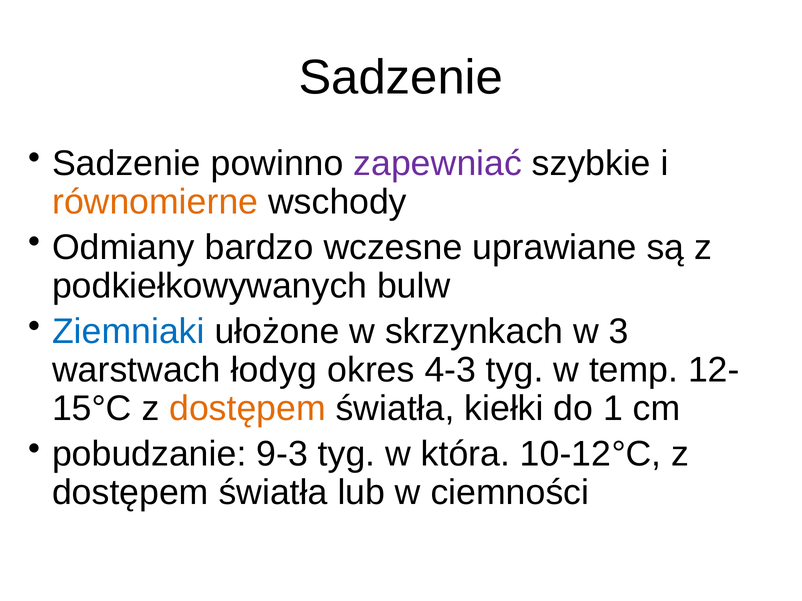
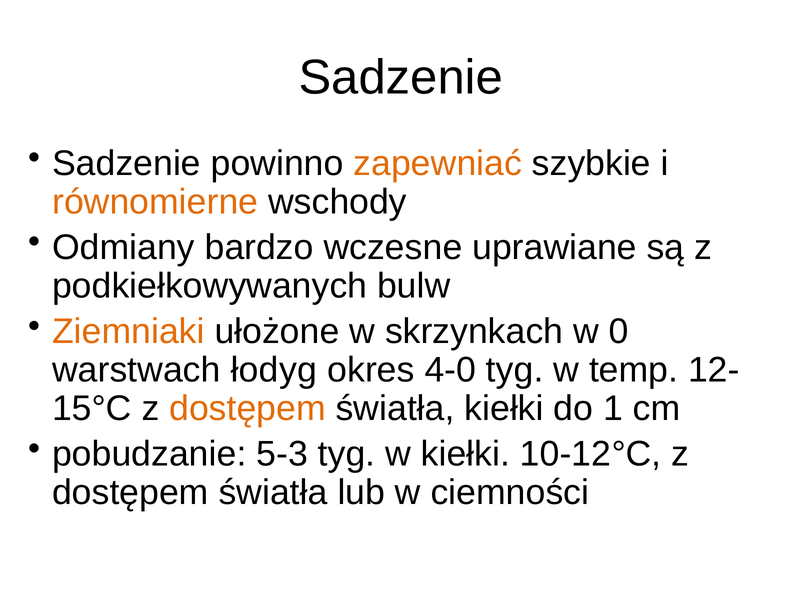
zapewniać colour: purple -> orange
Ziemniaki colour: blue -> orange
3: 3 -> 0
4-3: 4-3 -> 4-0
9-3: 9-3 -> 5-3
w która: która -> kiełki
